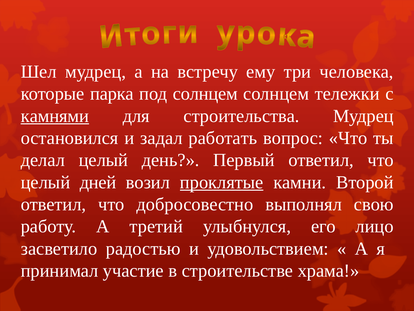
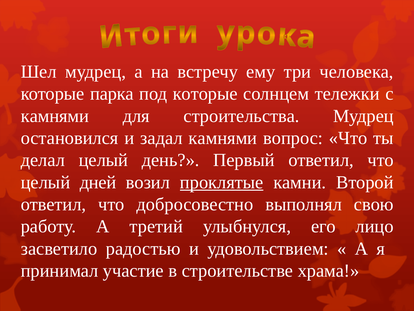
под солнцем: солнцем -> которые
камнями at (55, 116) underline: present -> none
задал работать: работать -> камнями
